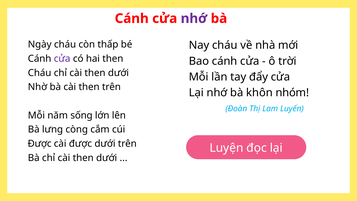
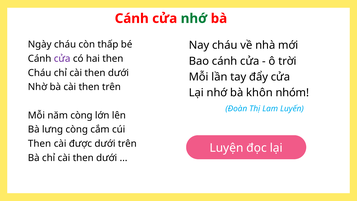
nhớ at (194, 18) colour: purple -> green
năm sống: sống -> còng
Được at (40, 144): Được -> Then
